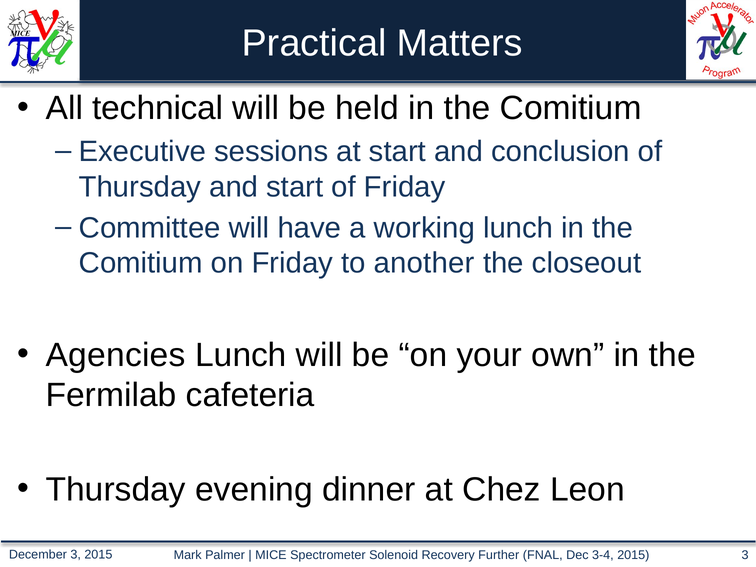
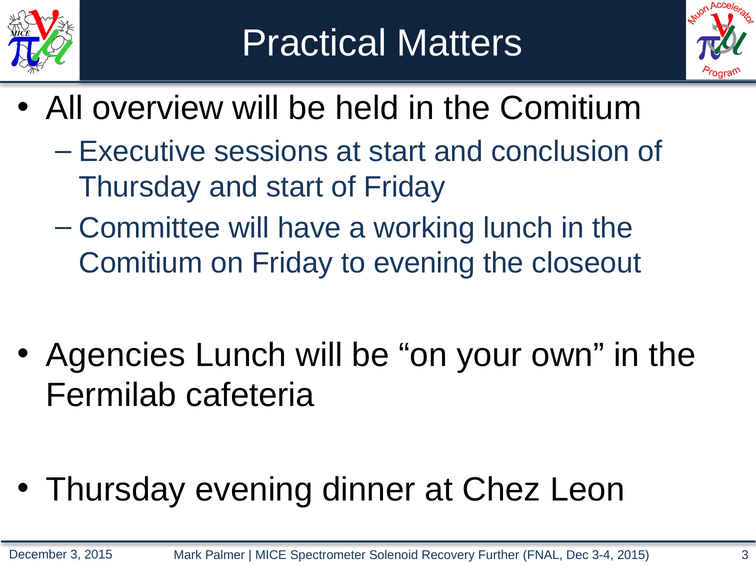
technical: technical -> overview
to another: another -> evening
